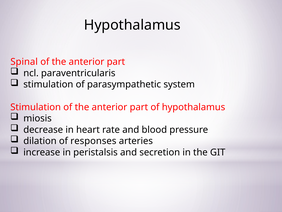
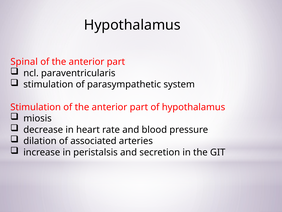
responses: responses -> associated
